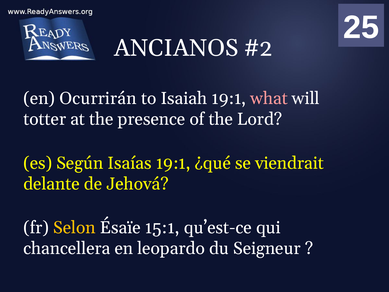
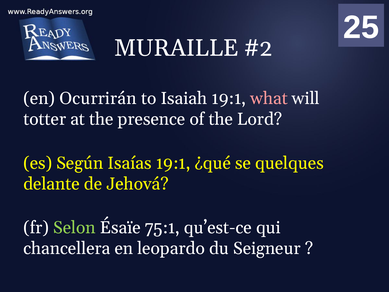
ANCIANOS: ANCIANOS -> MURAILLE
viendrait: viendrait -> quelques
Selon colour: yellow -> light green
15:1: 15:1 -> 75:1
